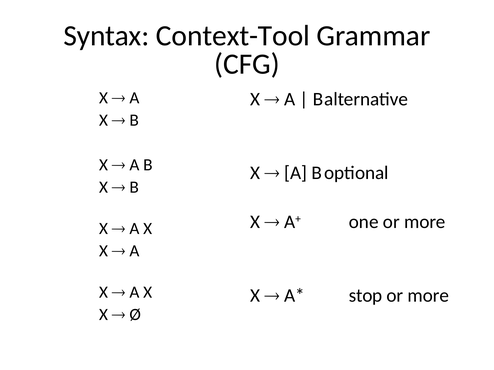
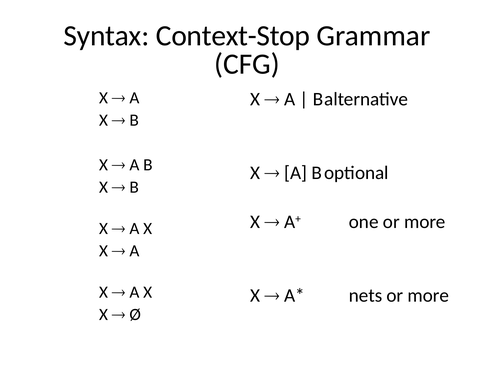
Context-Tool: Context-Tool -> Context-Stop
stop: stop -> nets
